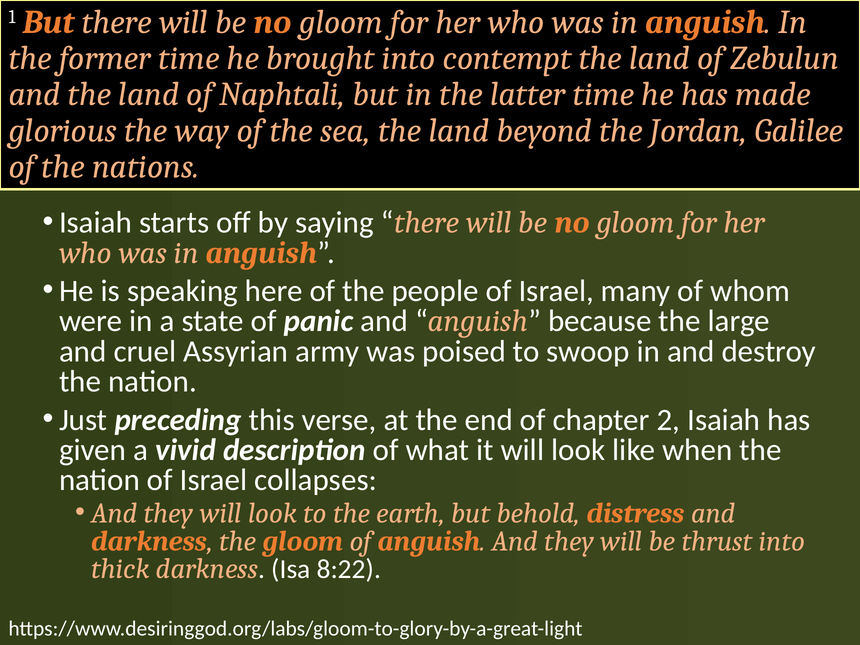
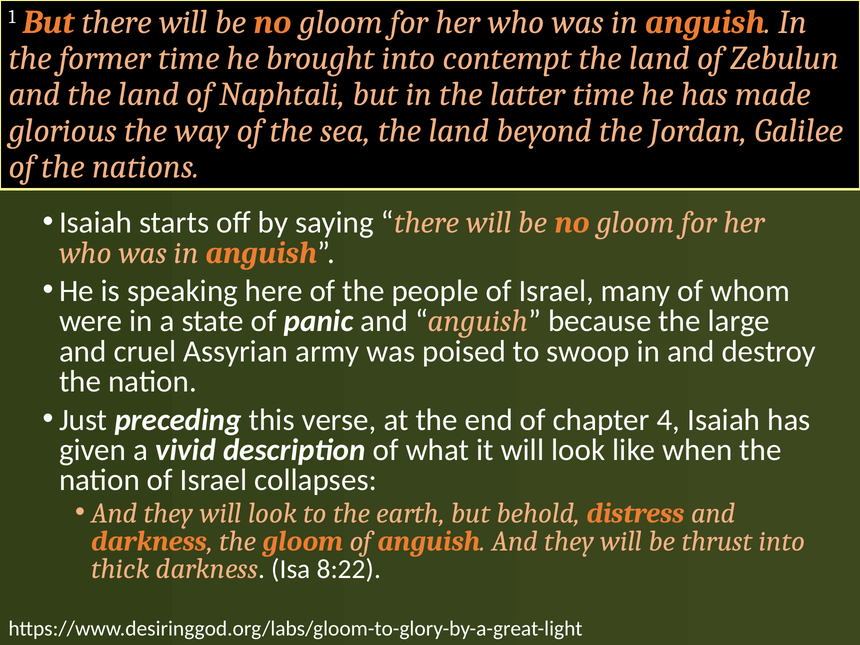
2: 2 -> 4
